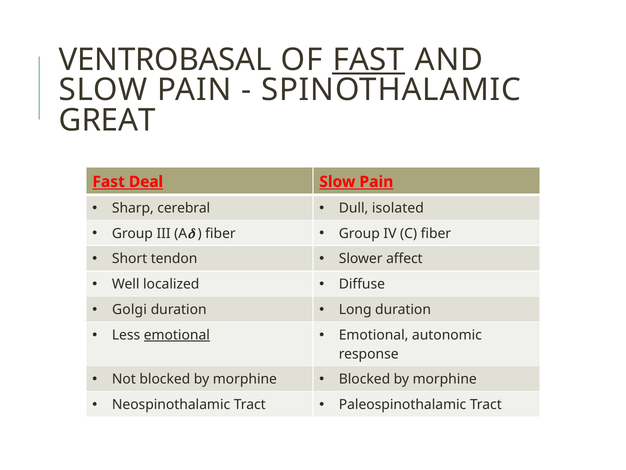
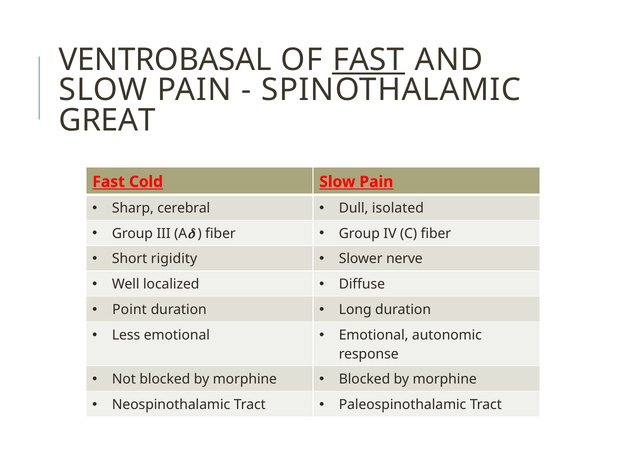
Deal: Deal -> Cold
tendon: tendon -> rigidity
affect: affect -> nerve
Golgi: Golgi -> Point
emotional at (177, 335) underline: present -> none
